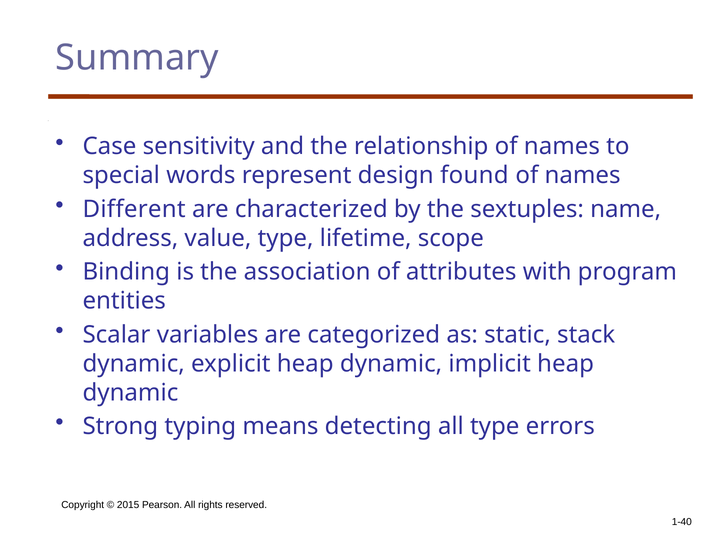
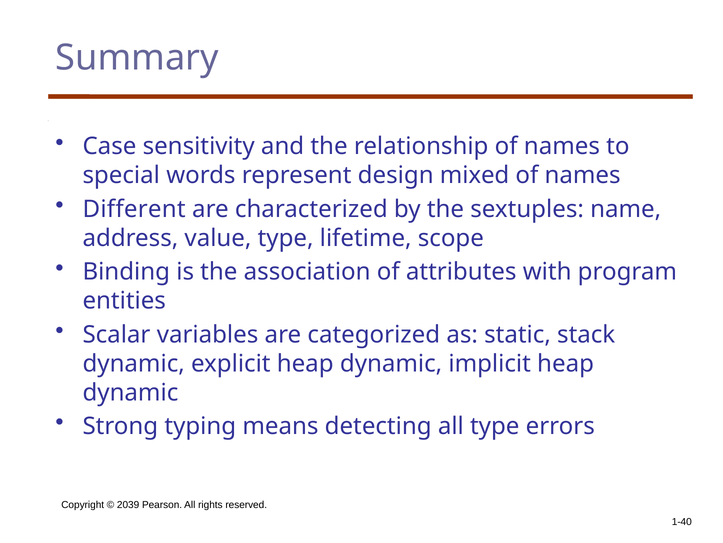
found: found -> mixed
2015: 2015 -> 2039
